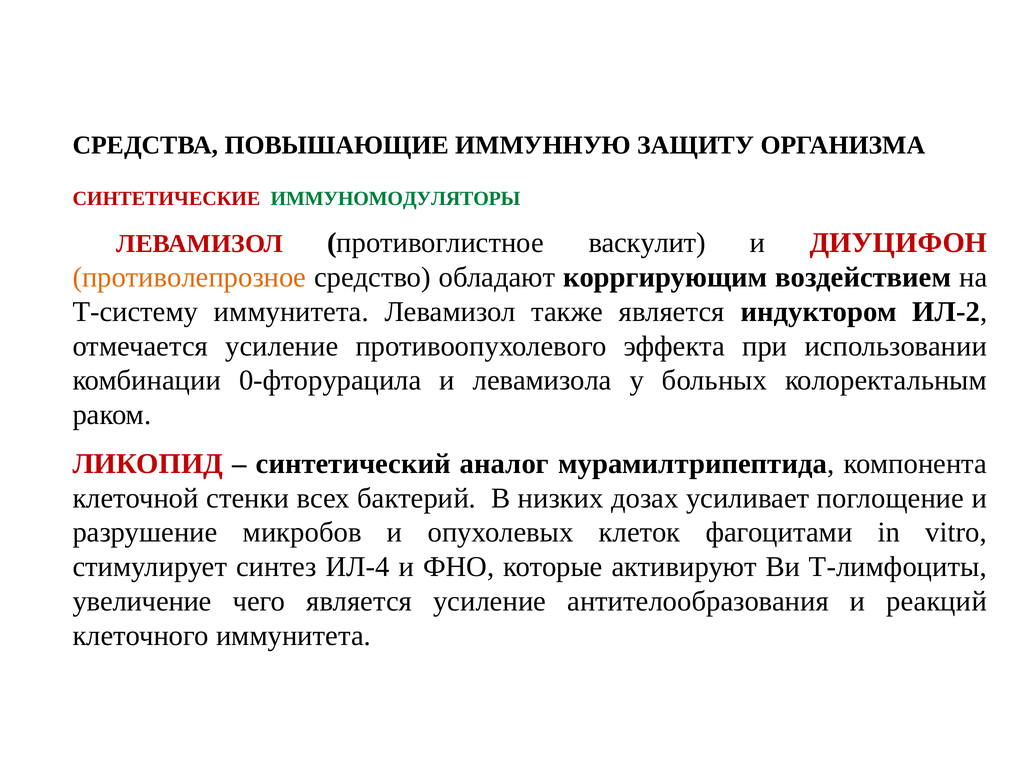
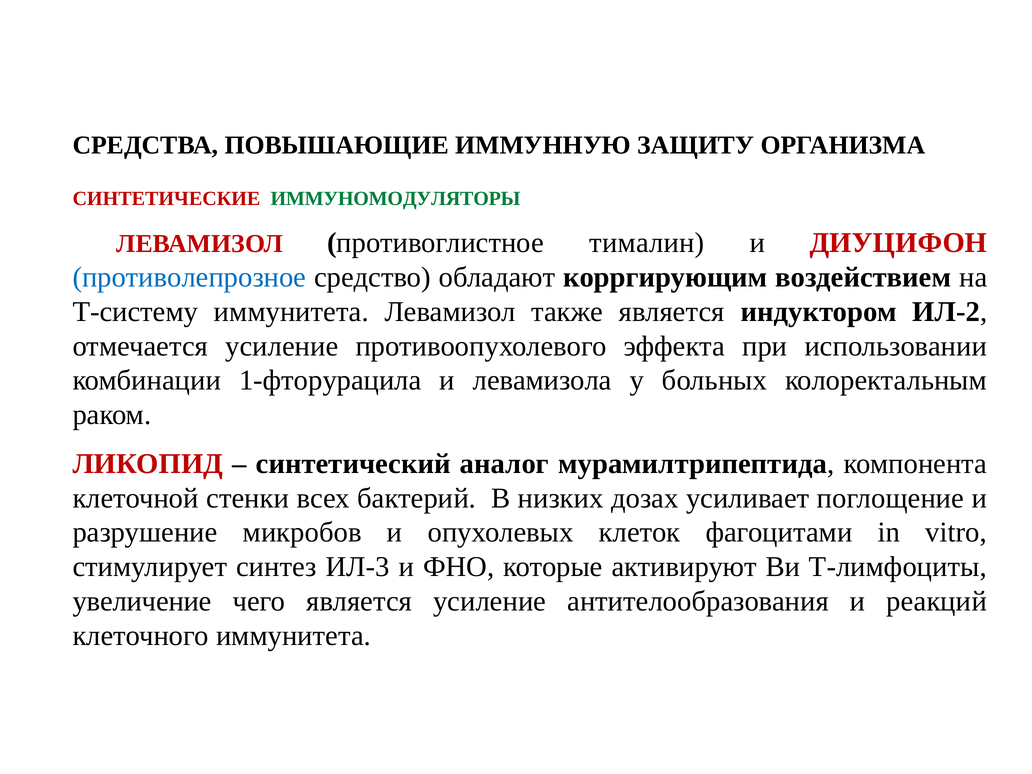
васкулит: васкулит -> тималин
противолепрозное colour: orange -> blue
0-фторурацила: 0-фторурацила -> 1-фторурацила
ИЛ-4: ИЛ-4 -> ИЛ-3
